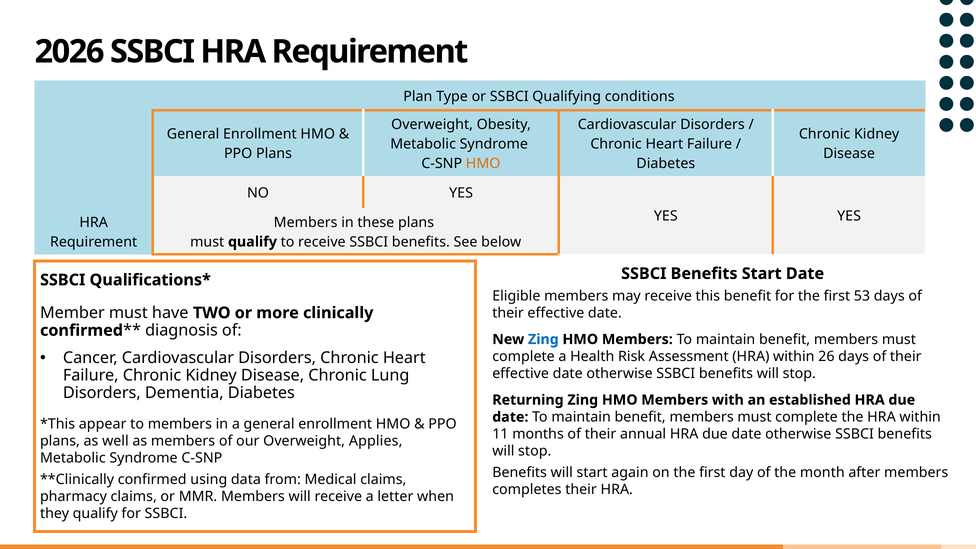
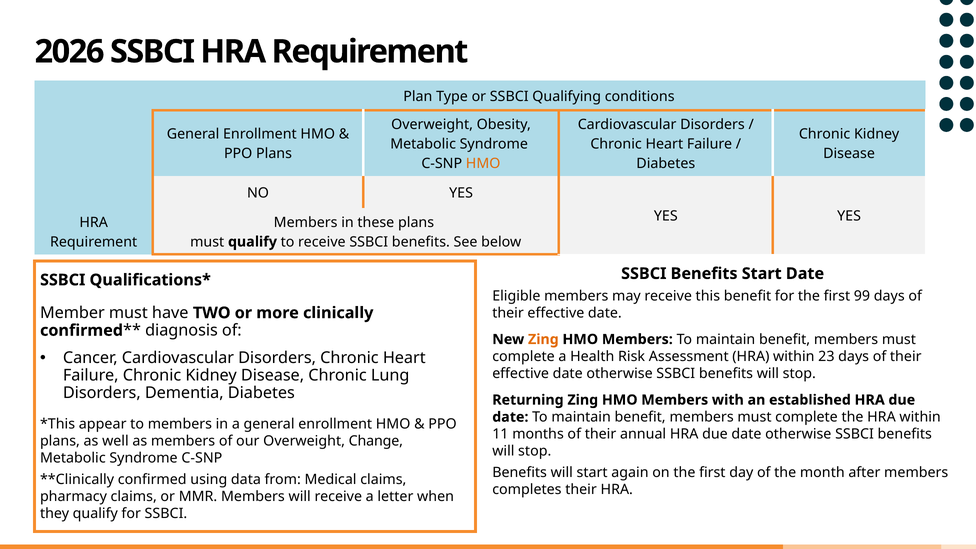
53: 53 -> 99
Zing at (543, 339) colour: blue -> orange
26: 26 -> 23
Applies: Applies -> Change
